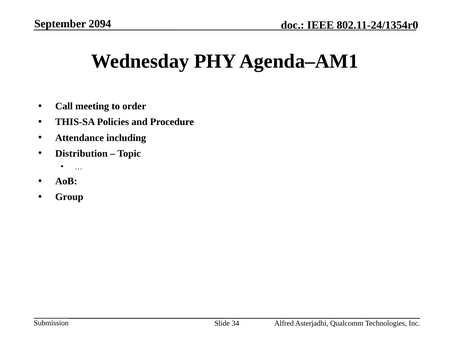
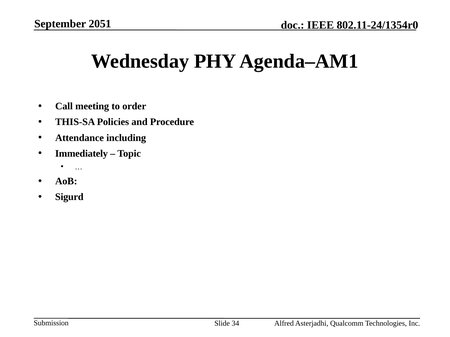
2094: 2094 -> 2051
Distribution: Distribution -> Immediately
Group: Group -> Sigurd
